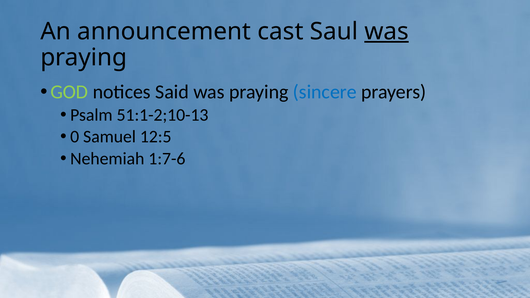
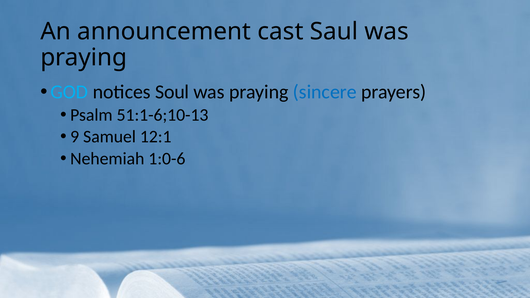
was at (387, 31) underline: present -> none
GOD colour: light green -> light blue
Said: Said -> Soul
51:1-2;10-13: 51:1-2;10-13 -> 51:1-6;10-13
0: 0 -> 9
12:5: 12:5 -> 12:1
1:7-6: 1:7-6 -> 1:0-6
